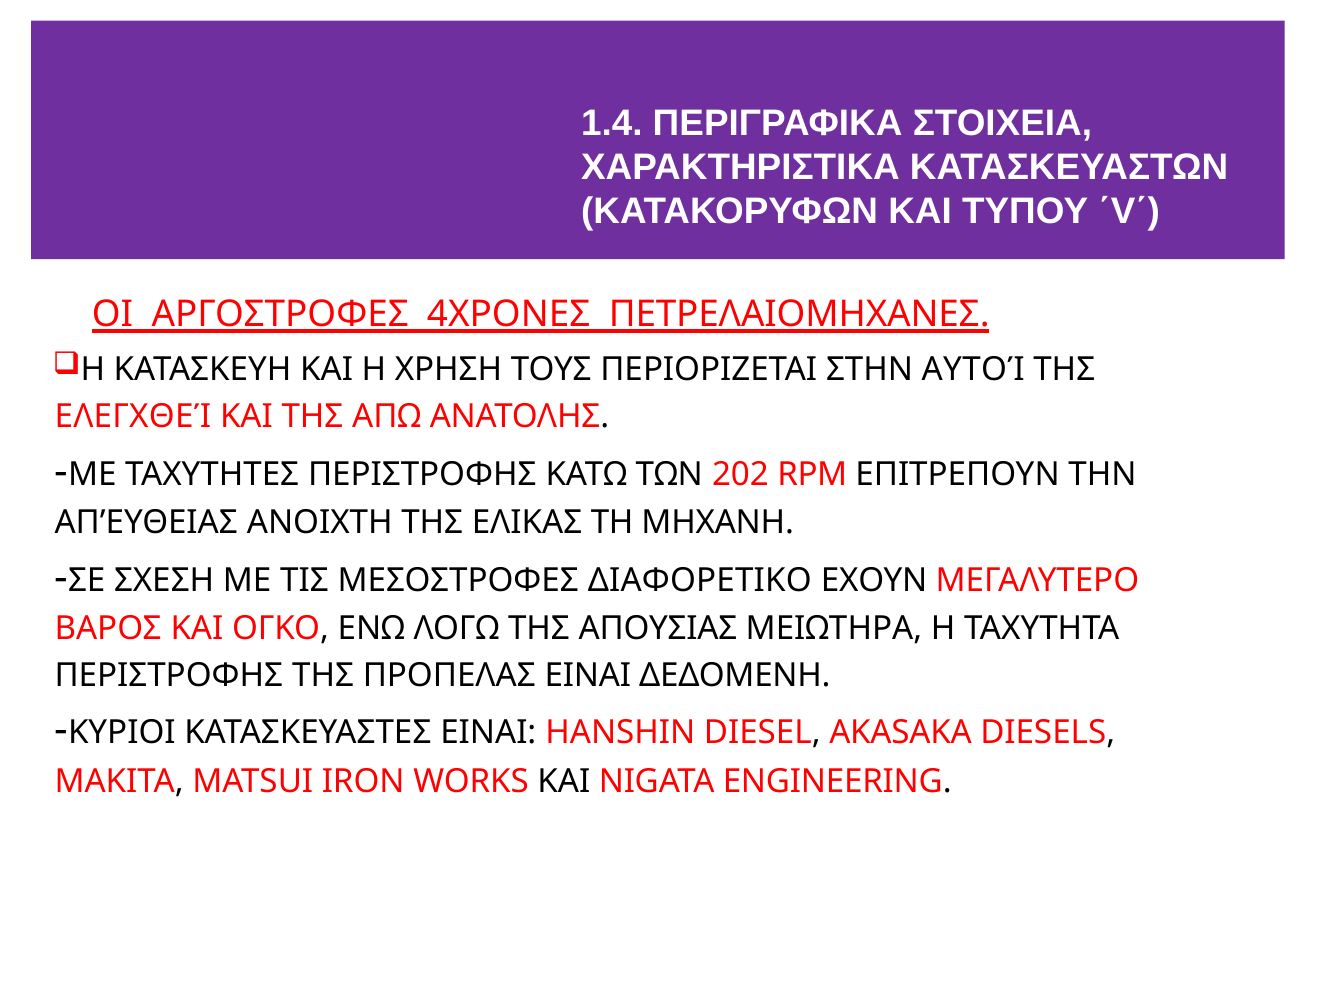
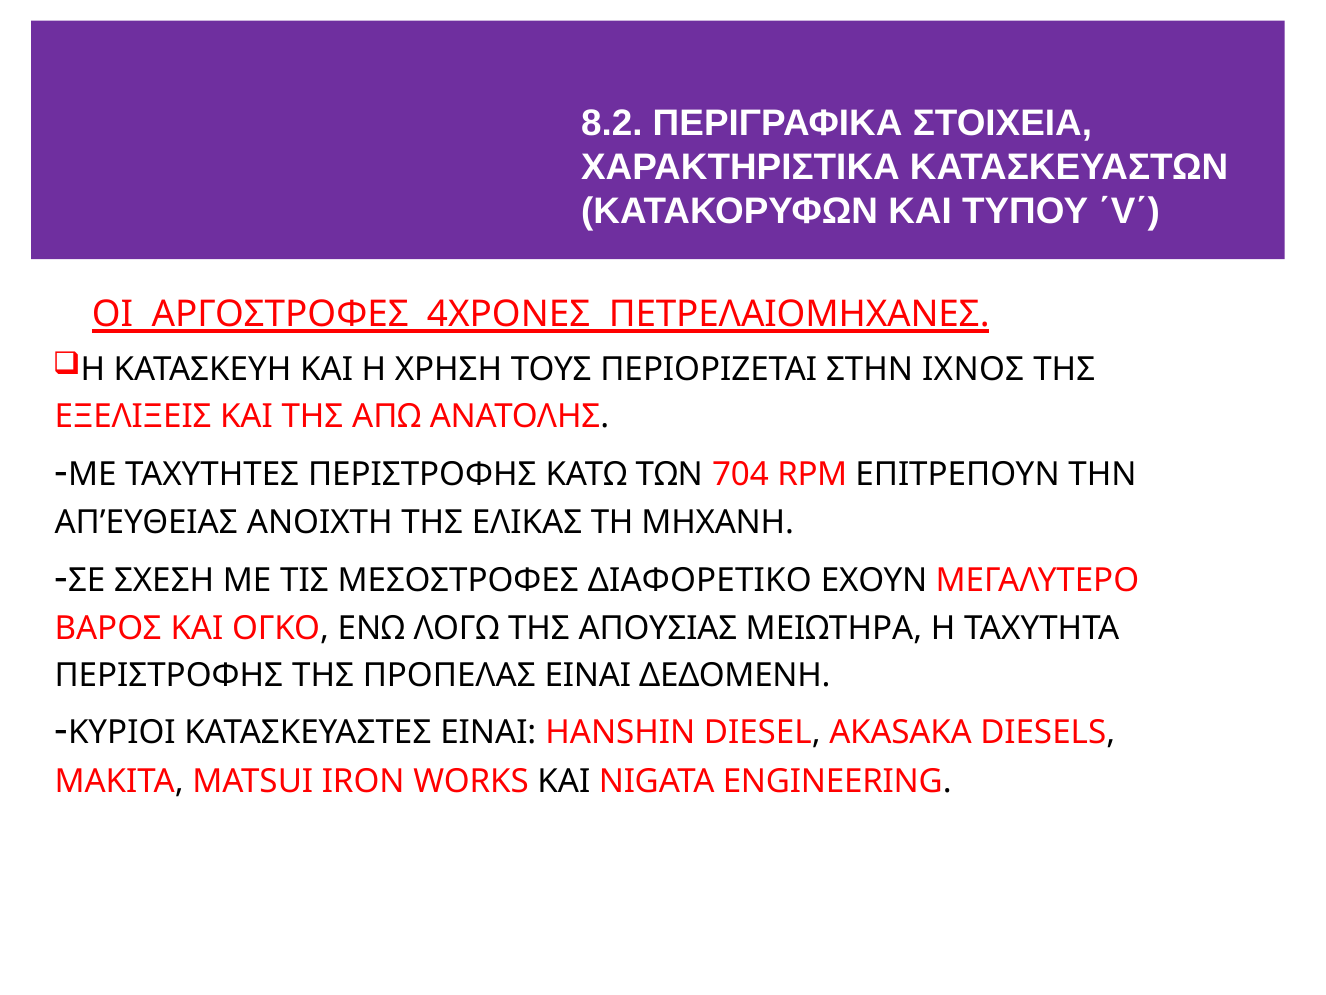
1.4: 1.4 -> 8.2
ΑΥΤΟΊ: ΑΥΤΟΊ -> ΙΧΝΟΣ
ΕΛΕΓΧΘΕΊ: ΕΛΕΓΧΘΕΊ -> ΕΞΕΛΙΞΕΙΣ
202: 202 -> 704
